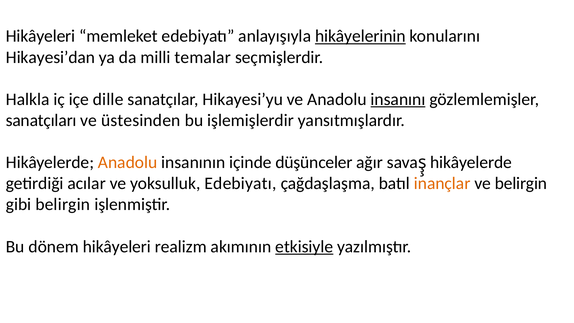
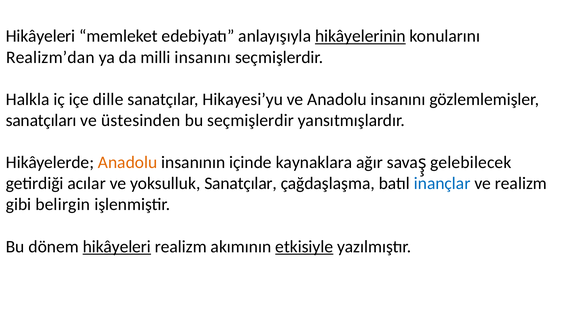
Hikayesi’dan: Hikayesi’dan -> Realizm’dan
milli temalar: temalar -> insanını
insanını at (398, 99) underline: present -> none
bu işlemişlerdir: işlemişlerdir -> seçmişlerdir
düşünceler: düşünceler -> kaynaklara
hikâyelerde at (471, 162): hikâyelerde -> gelebilecek
yoksulluk Edebiyatı: Edebiyatı -> Sanatçılar
inançlar colour: orange -> blue
ve belirgin: belirgin -> realizm
hikâyeleri at (117, 247) underline: none -> present
